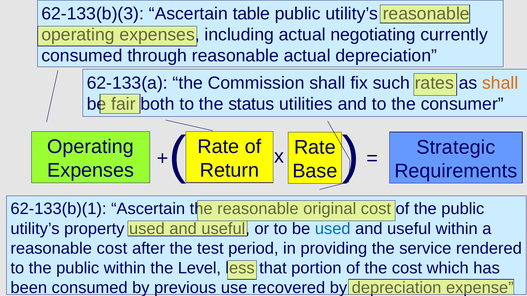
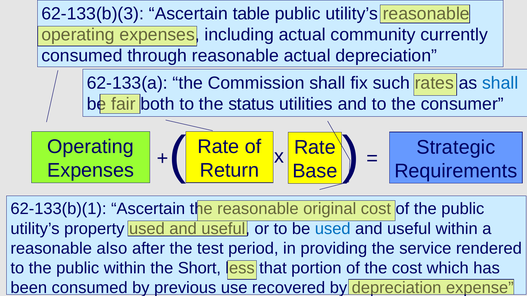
negotiating: negotiating -> community
shall at (500, 83) colour: orange -> blue
reasonable cost: cost -> also
Level: Level -> Short
